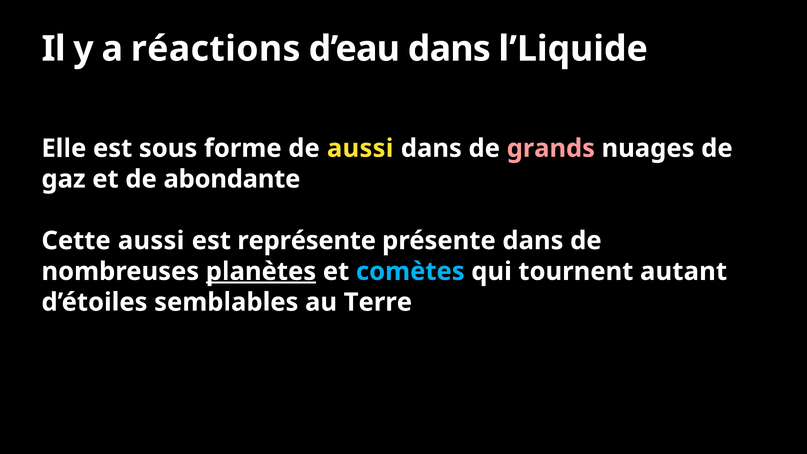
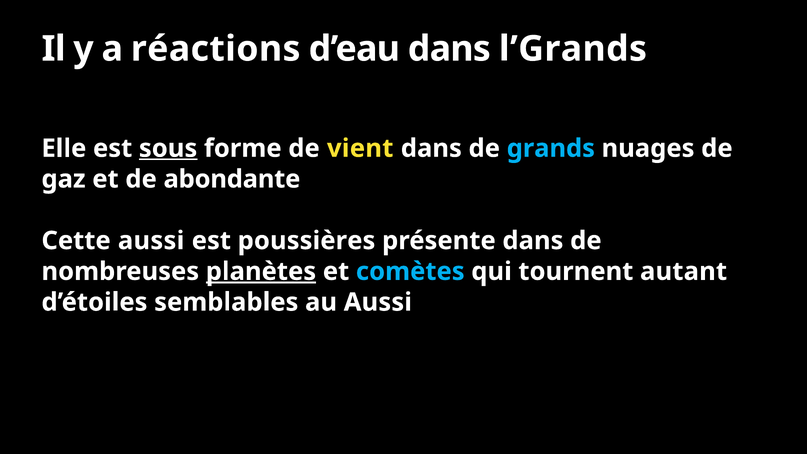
l’Liquide: l’Liquide -> l’Grands
sous underline: none -> present
de aussi: aussi -> vient
grands colour: pink -> light blue
représente: représente -> poussières
au Terre: Terre -> Aussi
